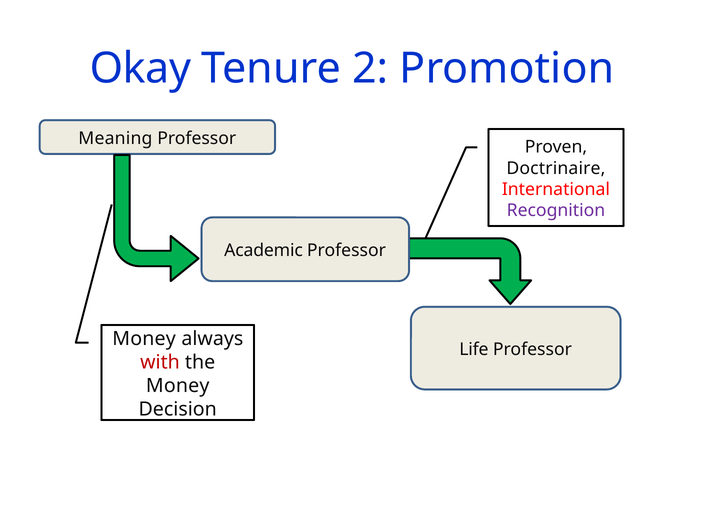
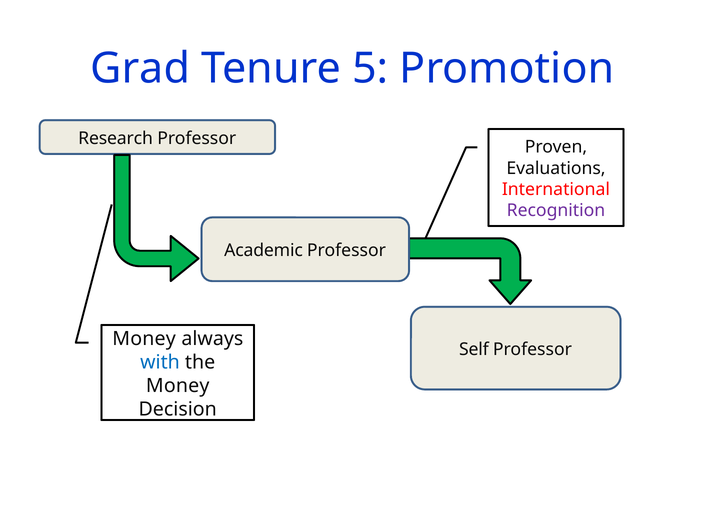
Okay: Okay -> Grad
2: 2 -> 5
Meaning: Meaning -> Research
Doctrinaire: Doctrinaire -> Evaluations
Life: Life -> Self
with colour: red -> blue
